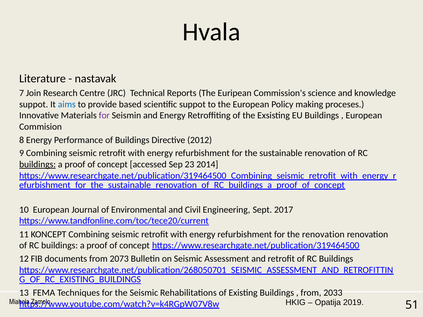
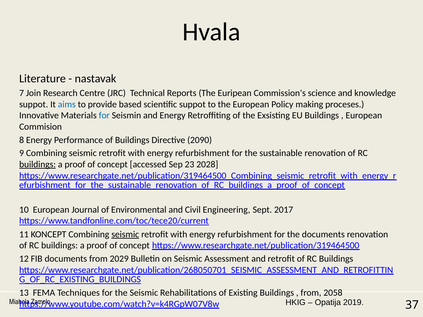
for at (104, 116) colour: purple -> blue
2012: 2012 -> 2090
2014: 2014 -> 2028
seismic at (125, 234) underline: none -> present
the renovation: renovation -> documents
2073: 2073 -> 2029
2033: 2033 -> 2058
51: 51 -> 37
